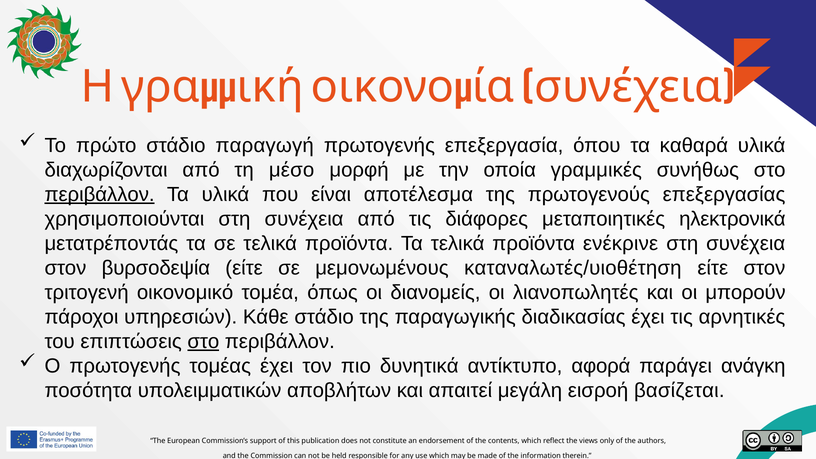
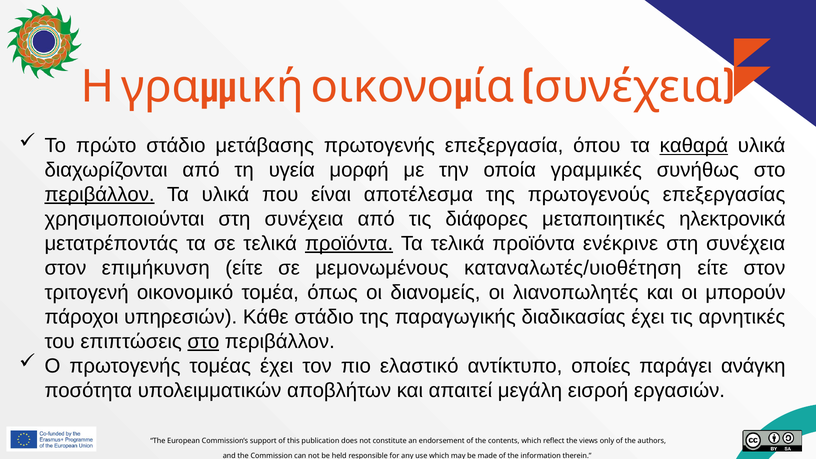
παραγωγή: παραγωγή -> μετάβασης
καθαρά underline: none -> present
μέσο: μέσο -> υγεία
προϊόντα at (349, 244) underline: none -> present
βυρσοδεψία: βυρσοδεψία -> επιμήκυνση
δυνητικά: δυνητικά -> ελαστικό
αφορά: αφορά -> οποίες
βασίζεται: βασίζεται -> εργασιών
